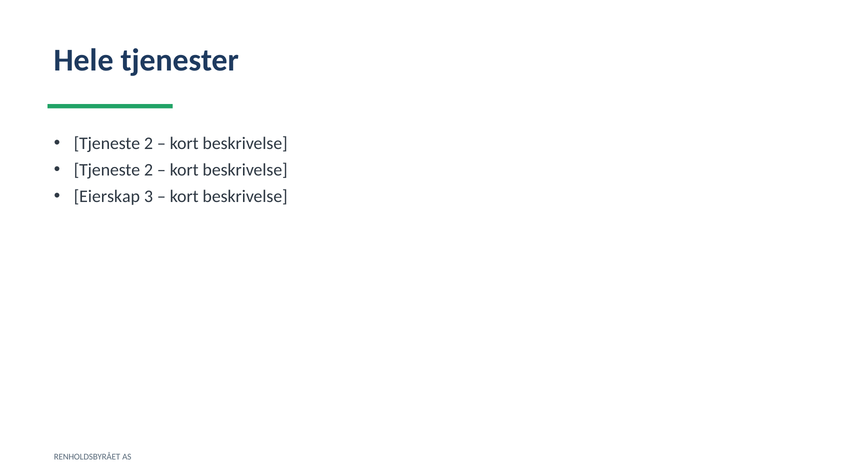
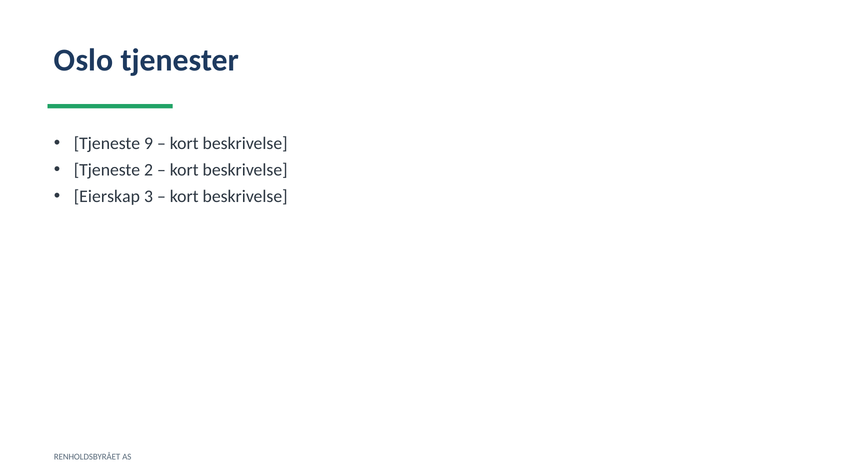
Hele: Hele -> Oslo
2 at (148, 143): 2 -> 9
